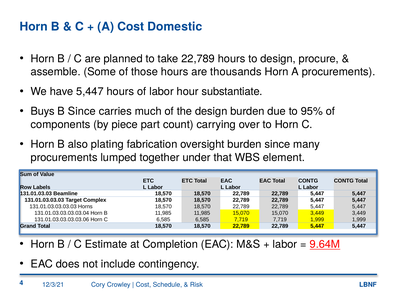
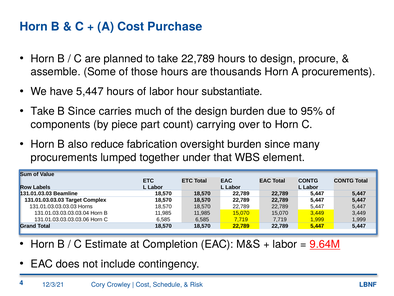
Domestic: Domestic -> Purchase
Buys at (43, 111): Buys -> Take
plating: plating -> reduce
